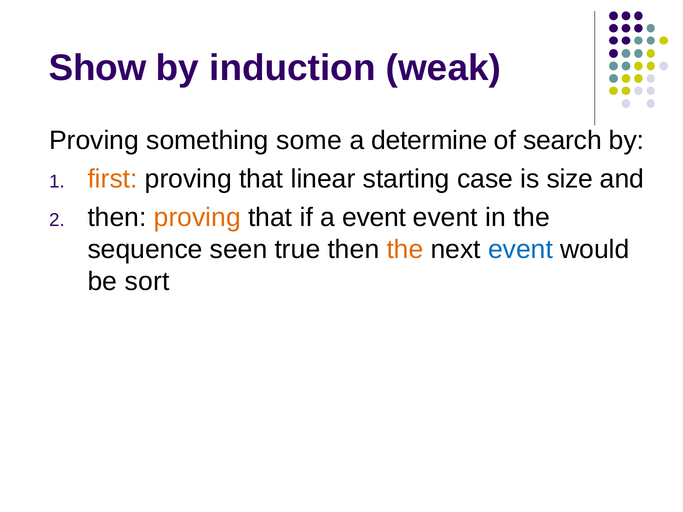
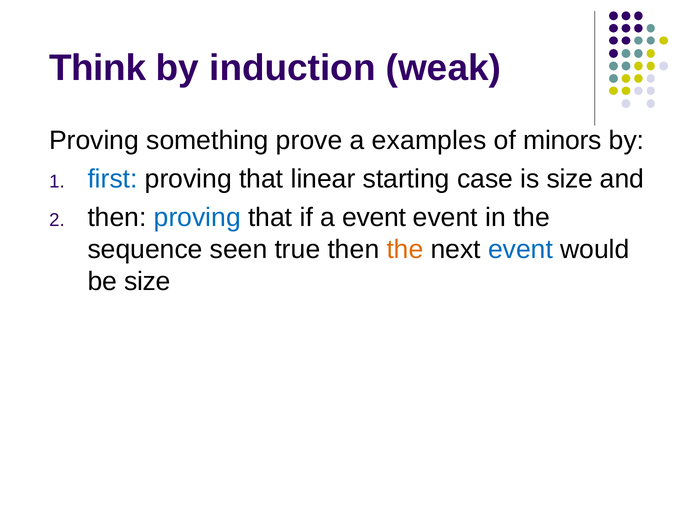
Show: Show -> Think
some: some -> prove
determine: determine -> examples
search: search -> minors
first colour: orange -> blue
proving at (197, 218) colour: orange -> blue
be sort: sort -> size
